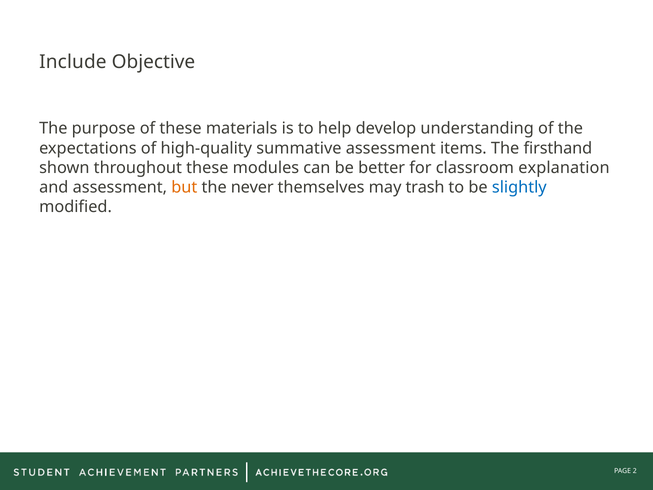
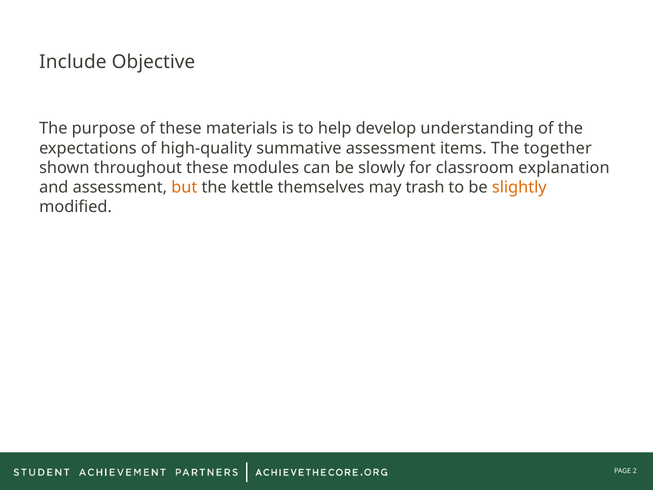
firsthand: firsthand -> together
better: better -> slowly
never: never -> kettle
slightly colour: blue -> orange
